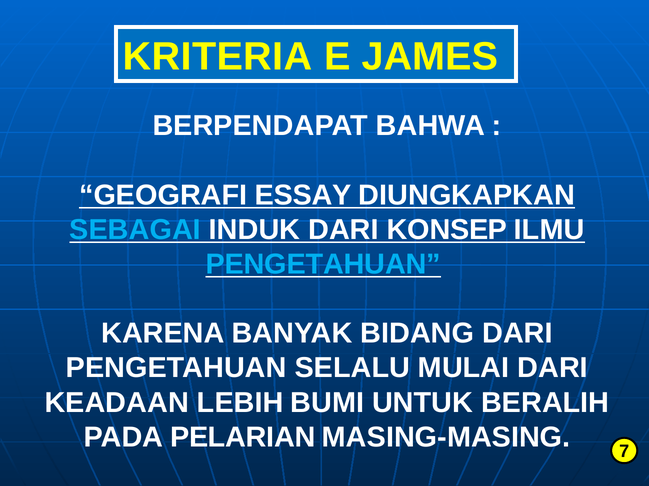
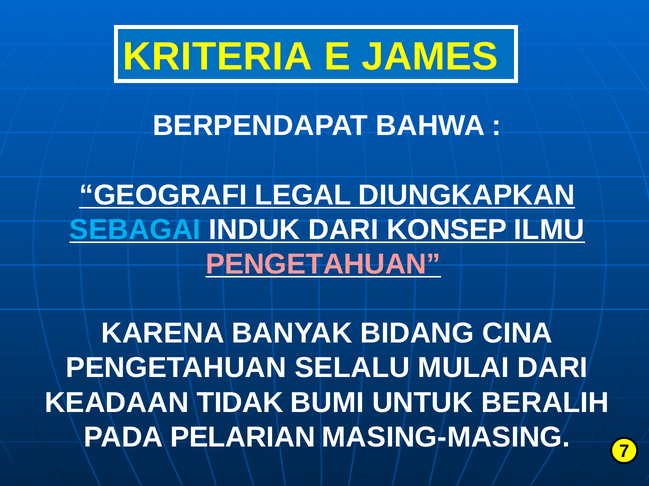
ESSAY: ESSAY -> LEGAL
PENGETAHUAN at (323, 265) colour: light blue -> pink
BIDANG DARI: DARI -> CINA
LEBIH: LEBIH -> TIDAK
